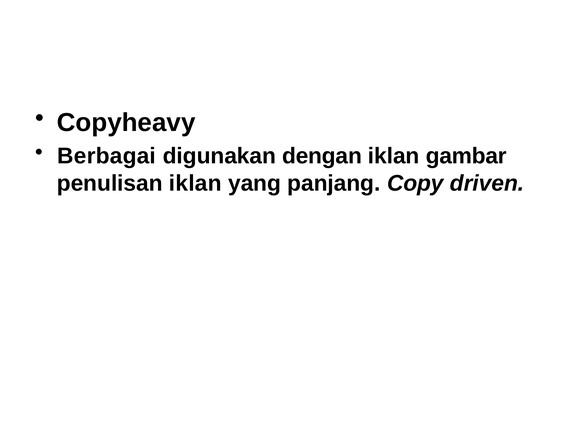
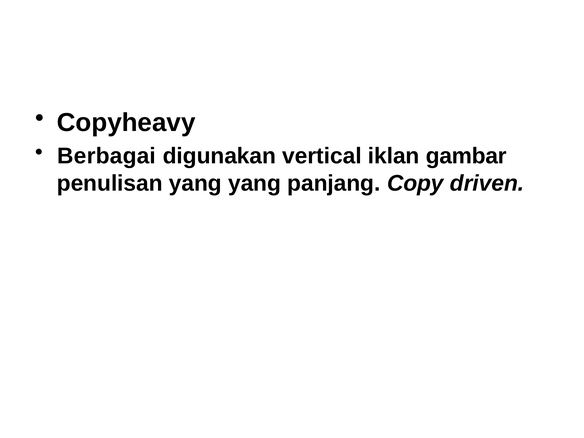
dengan: dengan -> vertical
penulisan iklan: iklan -> yang
